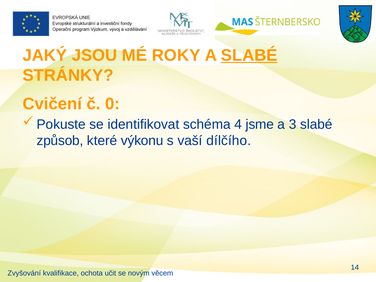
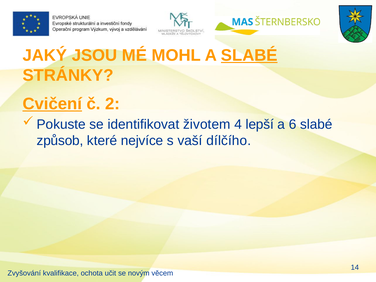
ROKY: ROKY -> MOHL
Cvičení underline: none -> present
0: 0 -> 2
schéma: schéma -> životem
jsme: jsme -> lepší
3: 3 -> 6
výkonu: výkonu -> nejvíce
